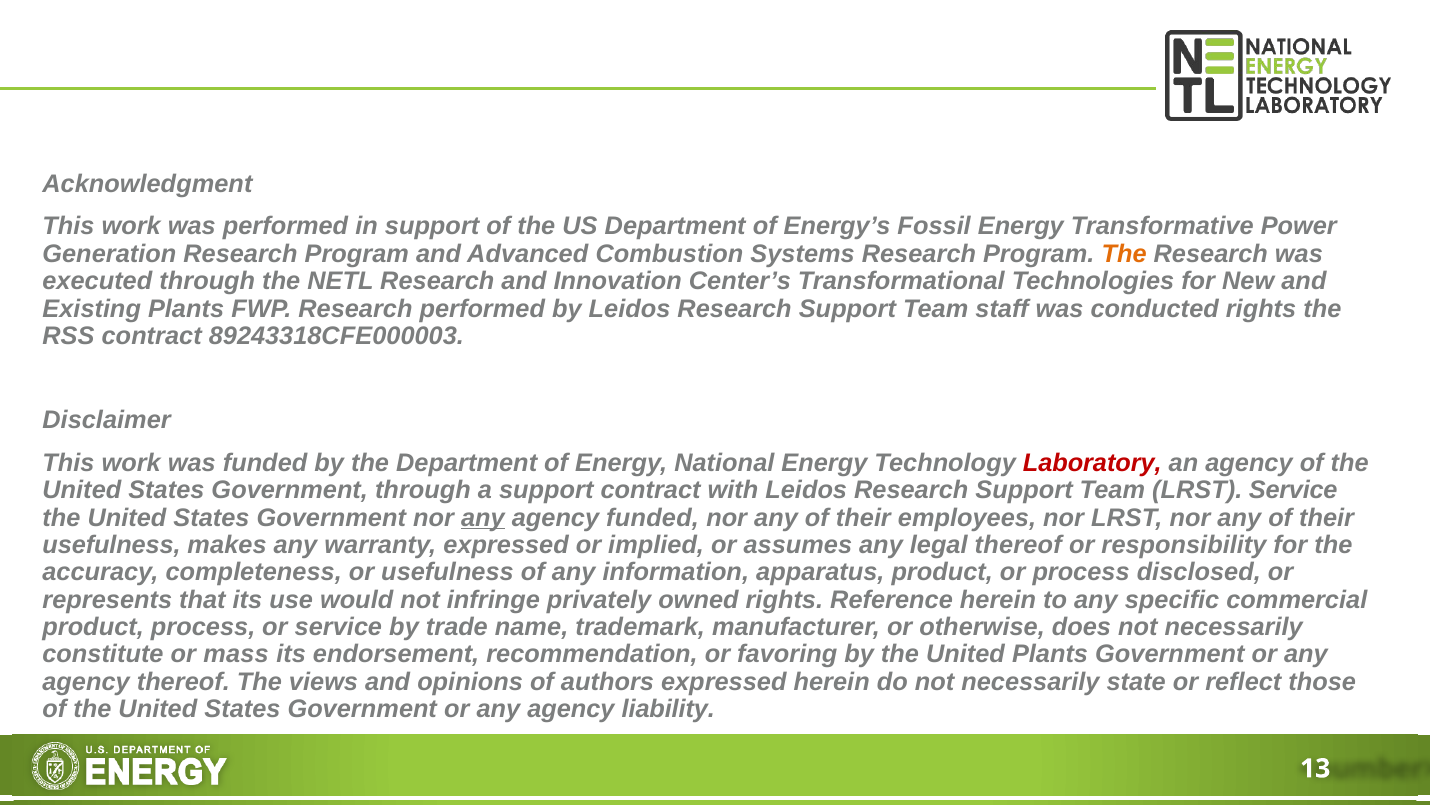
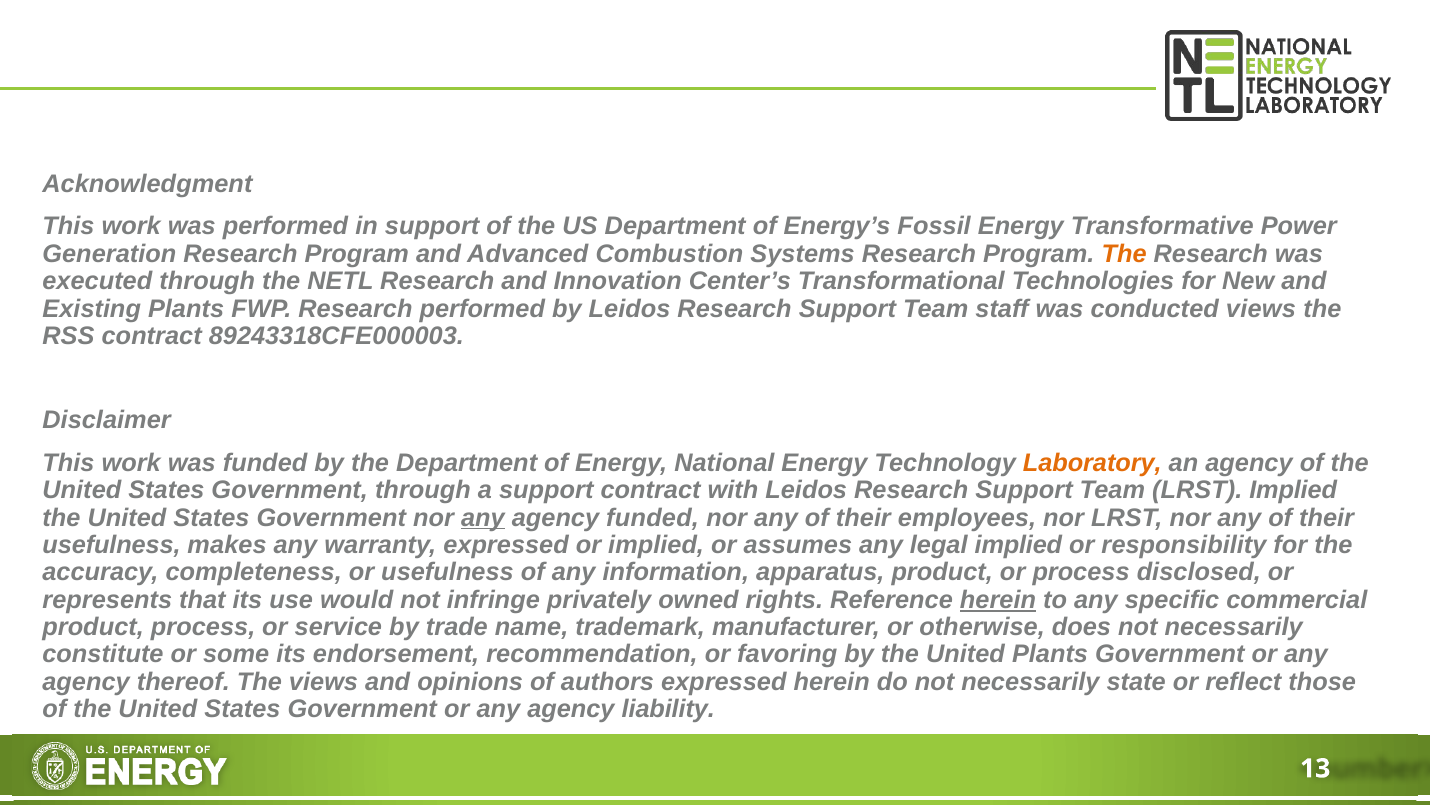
conducted rights: rights -> views
Laboratory colour: red -> orange
LRST Service: Service -> Implied
legal thereof: thereof -> implied
herein at (998, 599) underline: none -> present
mass: mass -> some
